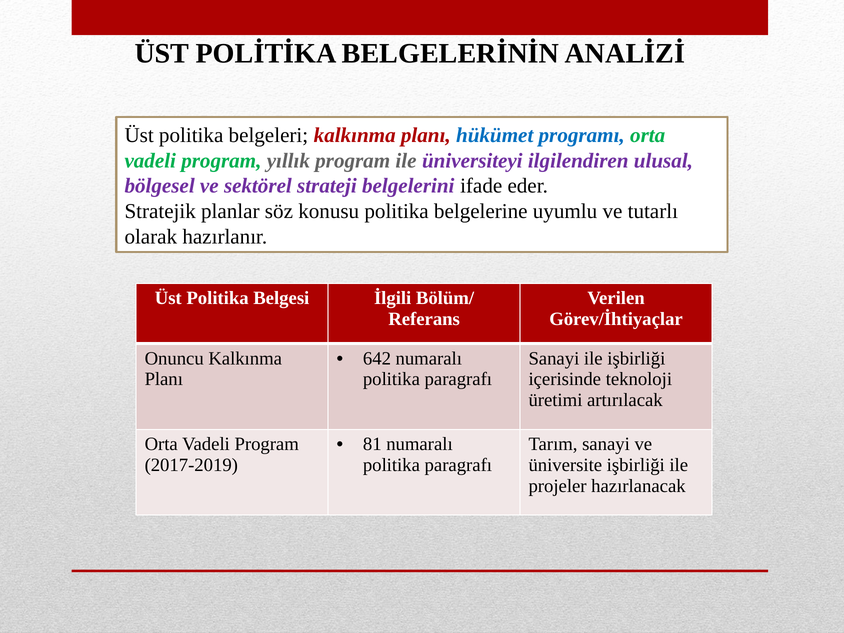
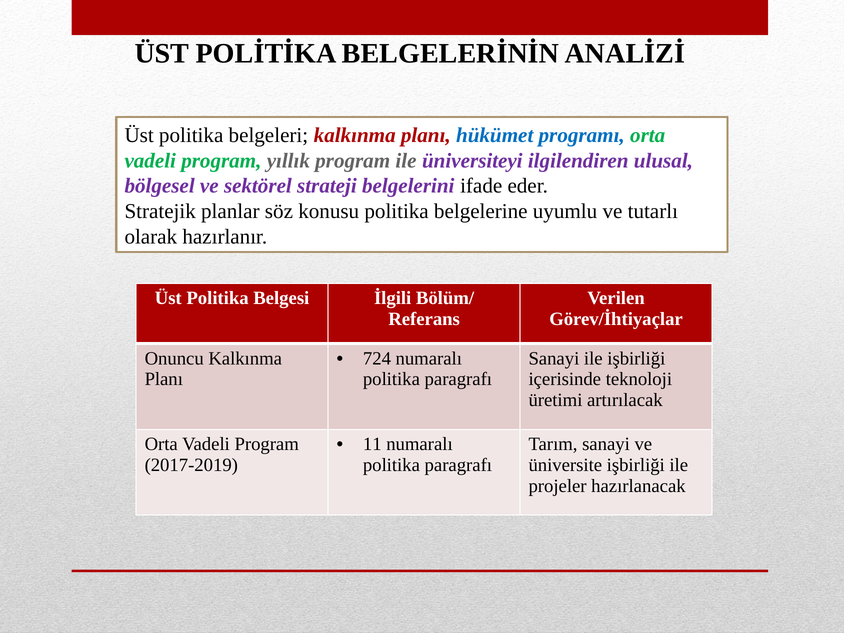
642: 642 -> 724
81: 81 -> 11
